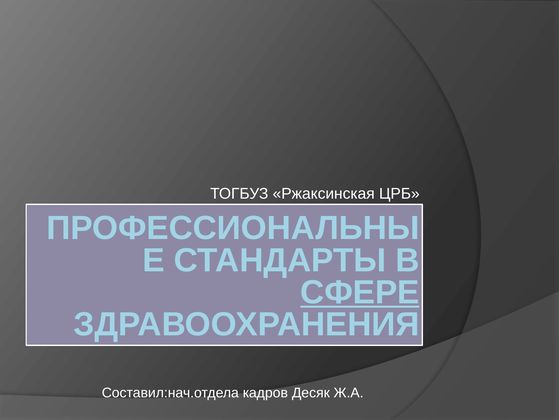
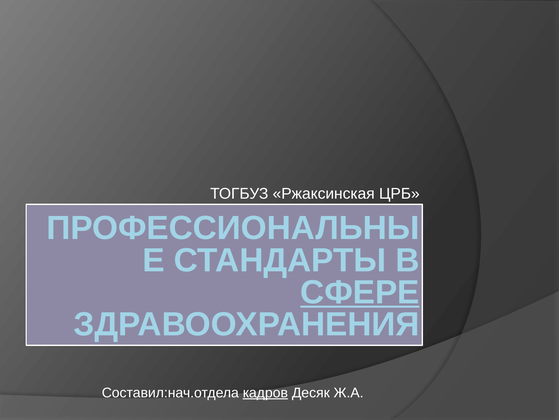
кадров underline: none -> present
